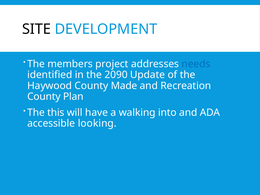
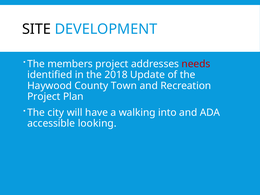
needs colour: blue -> red
2090: 2090 -> 2018
Made: Made -> Town
County at (44, 97): County -> Project
this: this -> city
